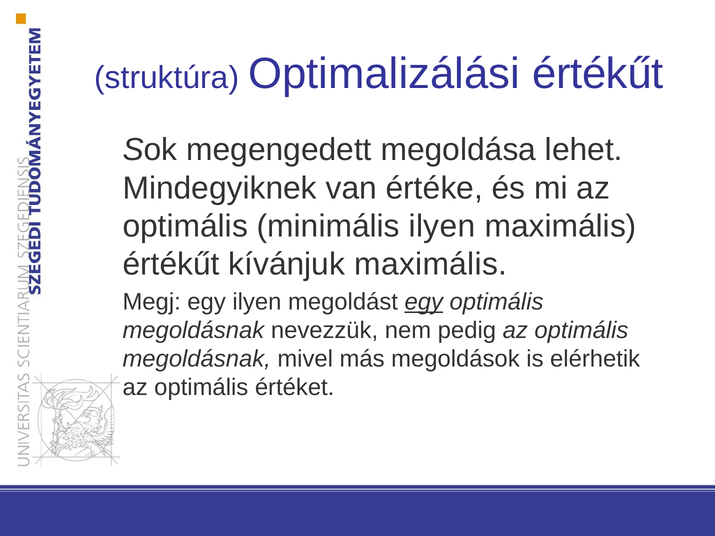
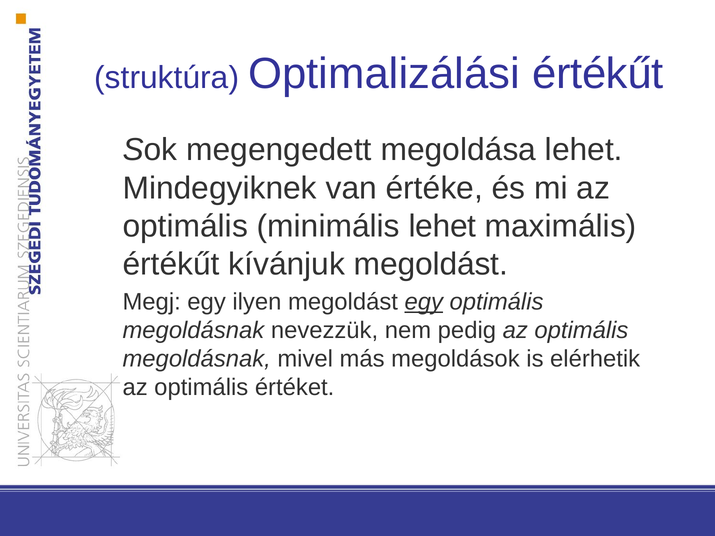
minimális ilyen: ilyen -> lehet
kívánjuk maximális: maximális -> megoldást
